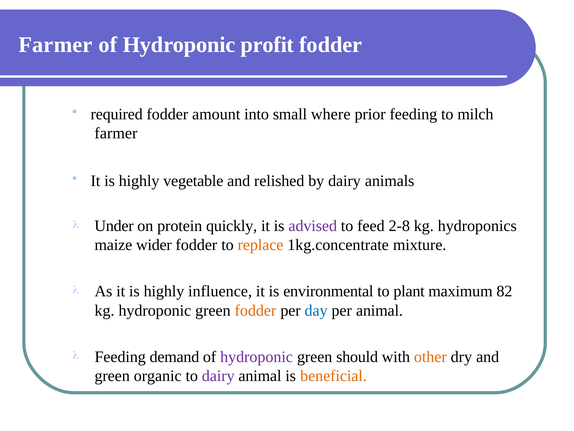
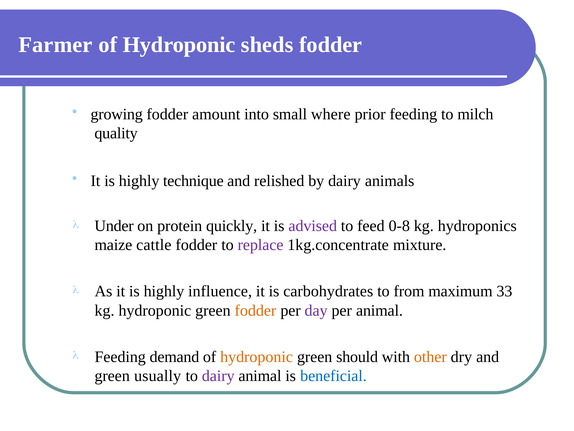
profit: profit -> sheds
required: required -> growing
farmer at (116, 133): farmer -> quality
vegetable: vegetable -> technique
2-8: 2-8 -> 0-8
wider: wider -> cattle
replace colour: orange -> purple
environmental: environmental -> carbohydrates
plant: plant -> from
82: 82 -> 33
day colour: blue -> purple
hydroponic at (257, 356) colour: purple -> orange
organic: organic -> usually
beneficial colour: orange -> blue
